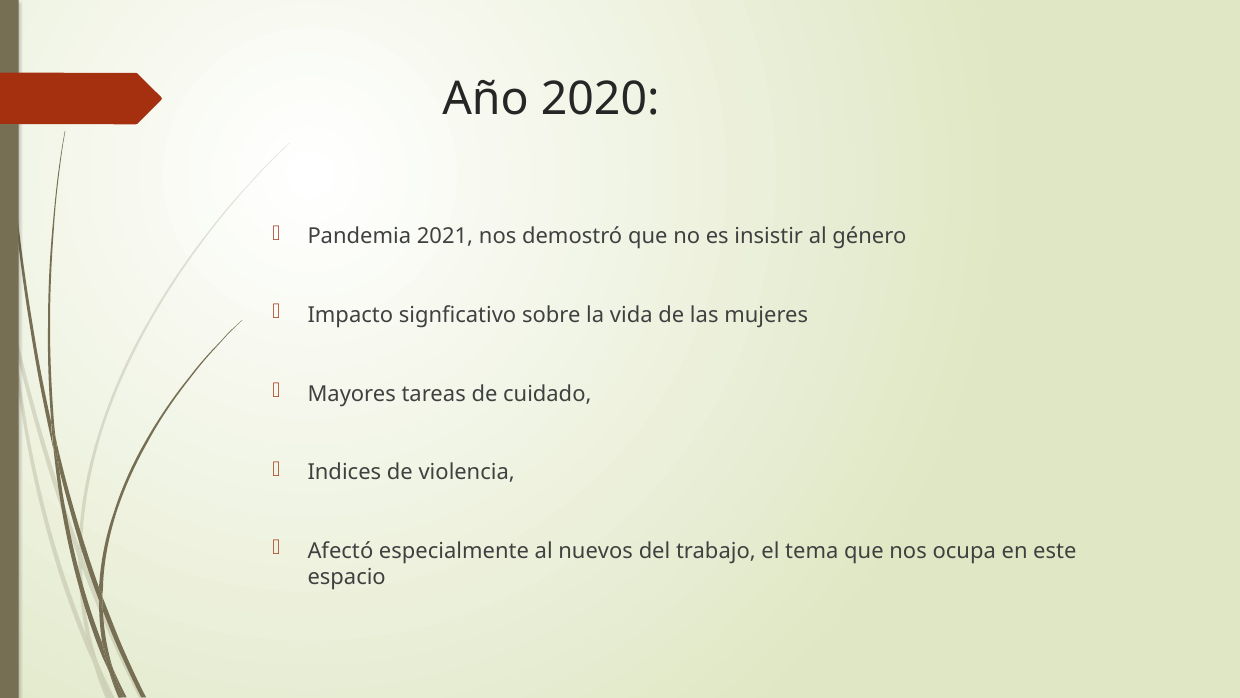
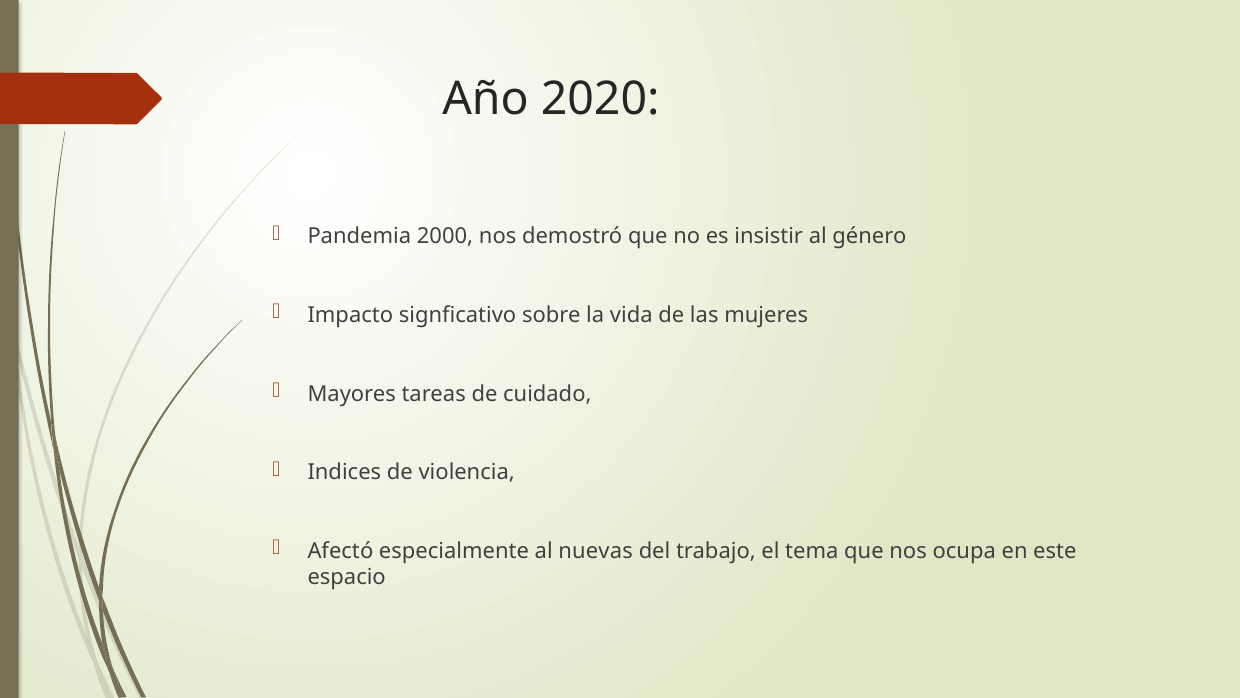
2021: 2021 -> 2000
nuevos: nuevos -> nuevas
